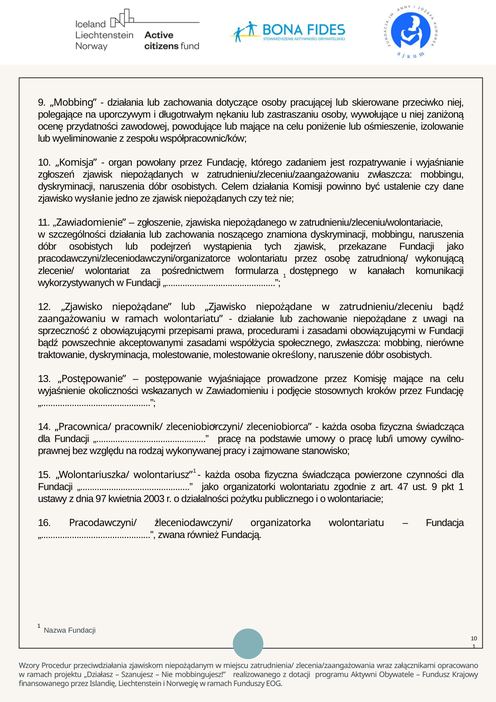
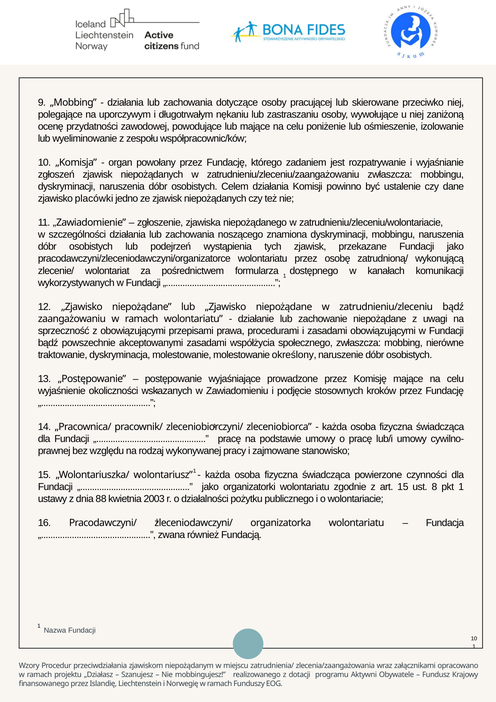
wysłanie: wysłanie -> placówki
art 47: 47 -> 15
ust 9: 9 -> 8
97: 97 -> 88
